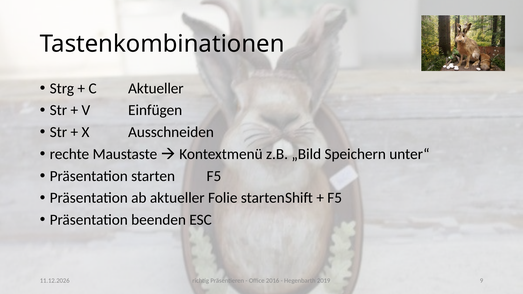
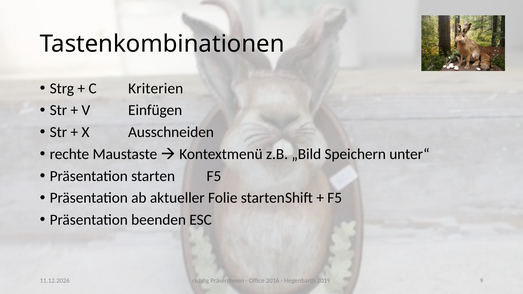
C Aktueller: Aktueller -> Kriterien
